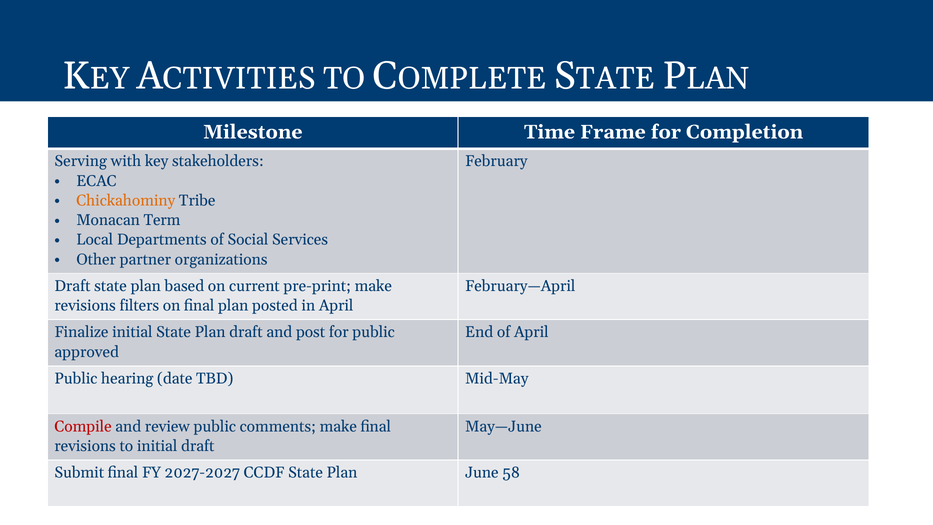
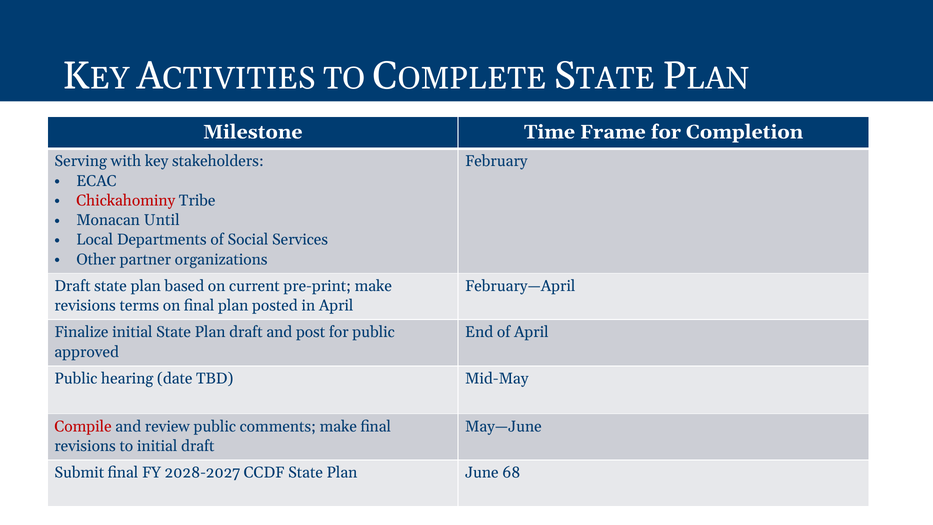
Chickahominy colour: orange -> red
Term: Term -> Until
filters: filters -> terms
2027-2027: 2027-2027 -> 2028-2027
58: 58 -> 68
